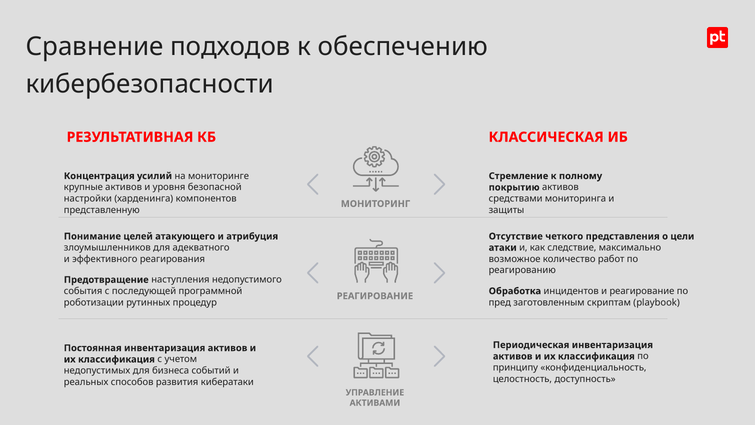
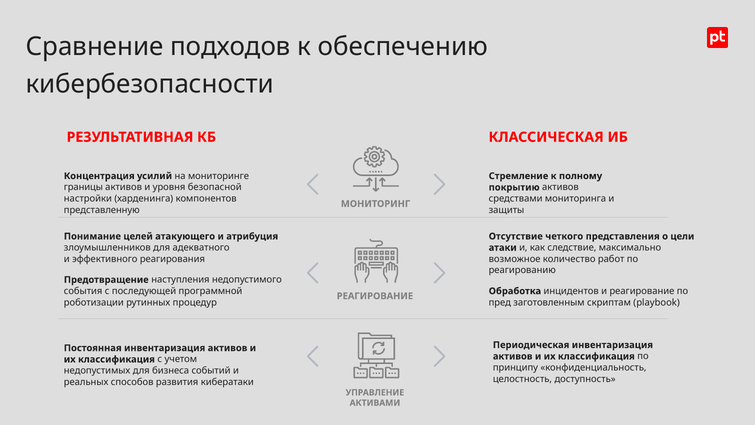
крупные: крупные -> границы
